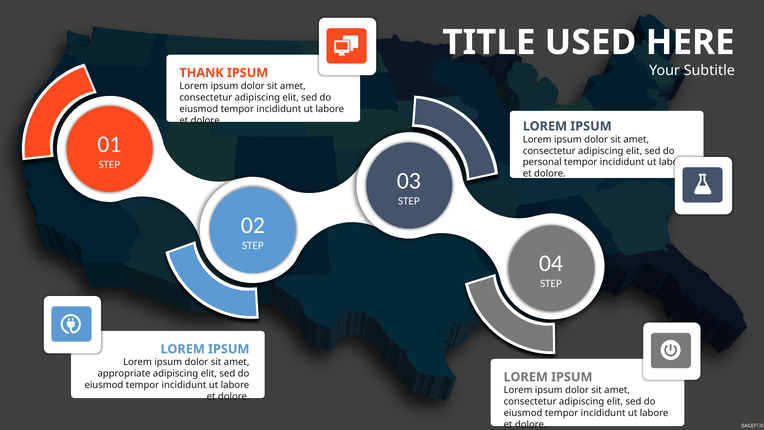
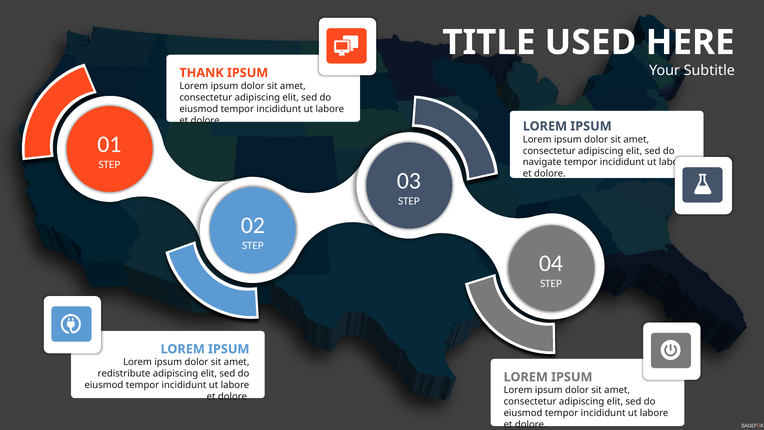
personal: personal -> navigate
appropriate: appropriate -> redistribute
